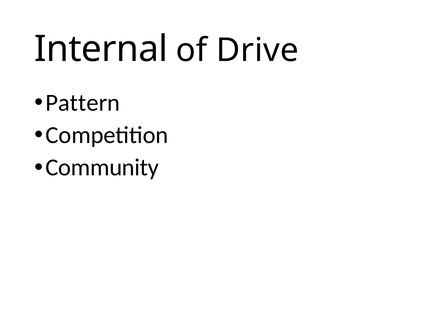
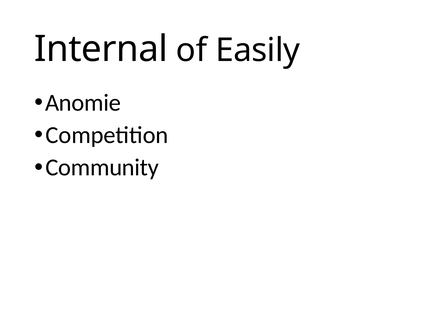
Drive: Drive -> Easily
Pattern: Pattern -> Anomie
